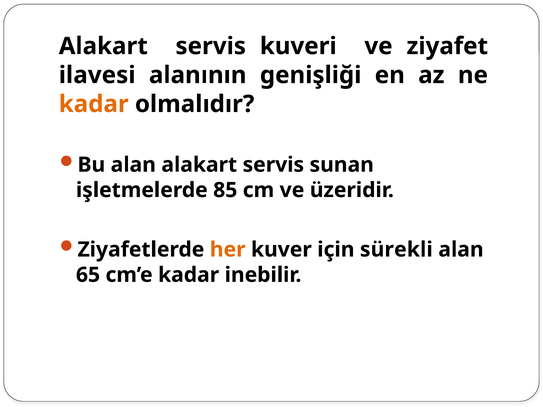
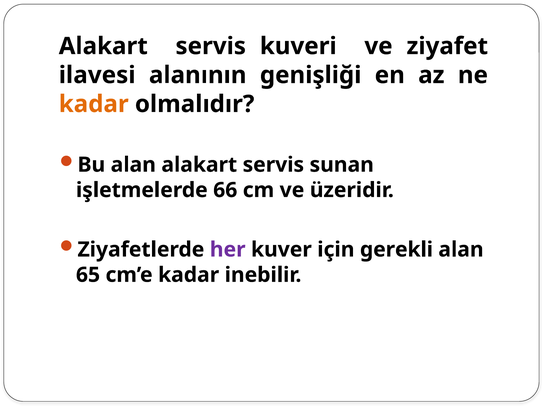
85: 85 -> 66
her colour: orange -> purple
sürekli: sürekli -> gerekli
